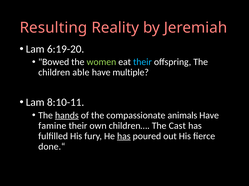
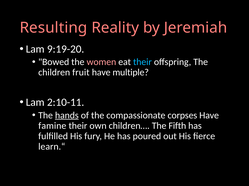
6:19-20: 6:19-20 -> 9:19-20
women colour: light green -> pink
able: able -> fruit
8:10-11: 8:10-11 -> 2:10-11
animals: animals -> corpses
Cast: Cast -> Fifth
has at (124, 137) underline: present -> none
done.“: done.“ -> learn.“
